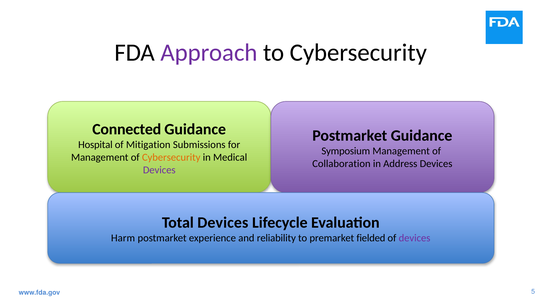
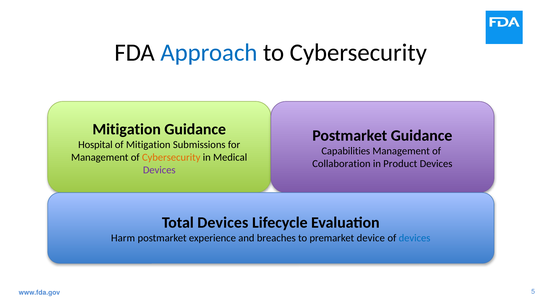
Approach colour: purple -> blue
Connected at (127, 129): Connected -> Mitigation
Symposium: Symposium -> Capabilities
Address: Address -> Product
reliability: reliability -> breaches
fielded: fielded -> device
devices at (415, 238) colour: purple -> blue
